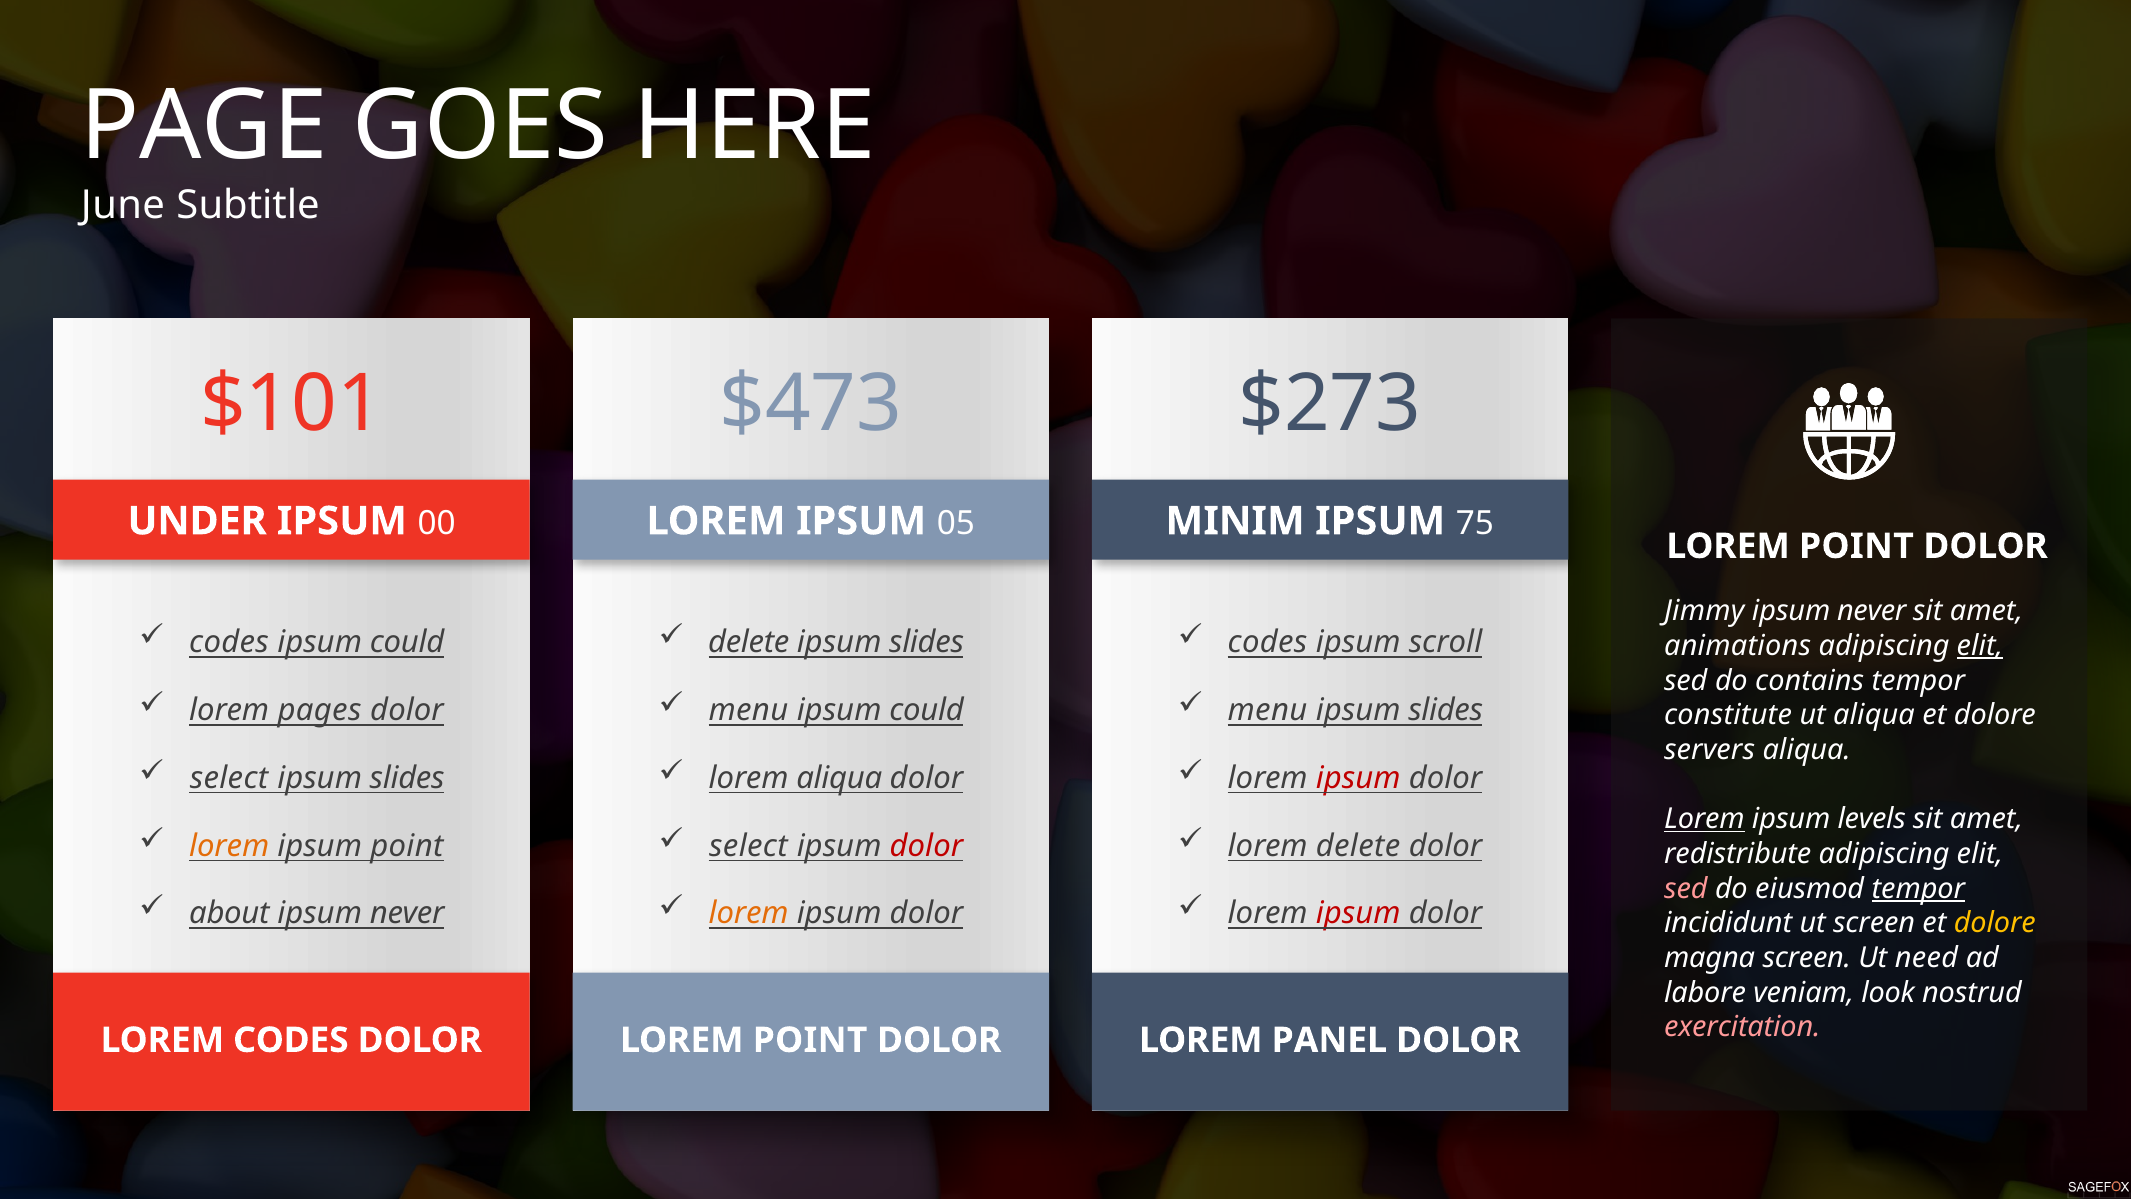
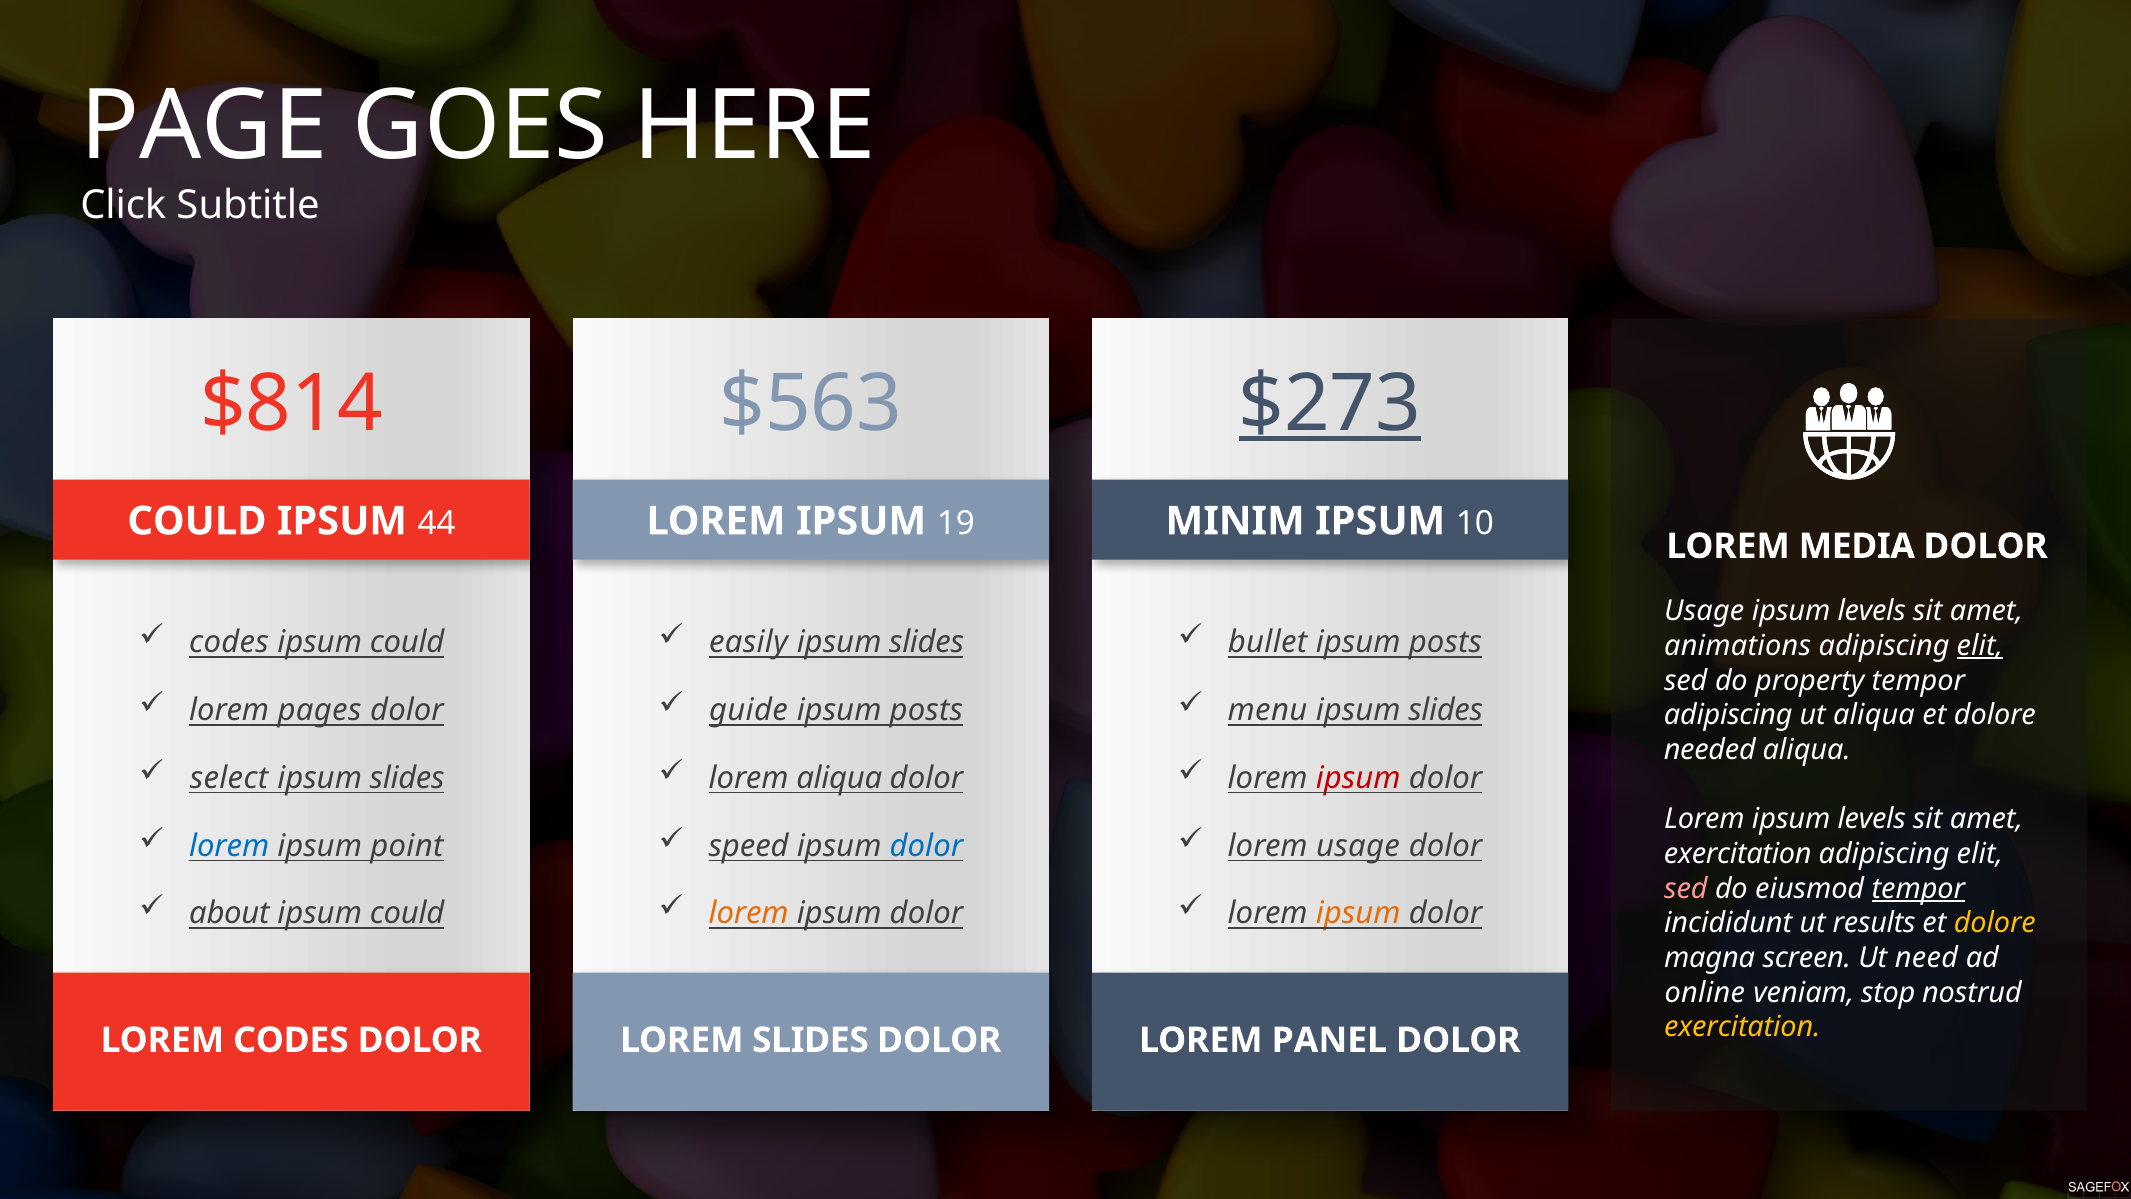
June: June -> Click
$101: $101 -> $814
$473: $473 -> $563
$273 underline: none -> present
UNDER at (197, 521): UNDER -> COULD
00: 00 -> 44
05: 05 -> 19
75: 75 -> 10
POINT at (1856, 546): POINT -> MEDIA
Jimmy at (1704, 611): Jimmy -> Usage
never at (1872, 611): never -> levels
delete at (749, 642): delete -> easily
codes at (1268, 642): codes -> bullet
scroll at (1446, 642): scroll -> posts
contains: contains -> property
menu at (748, 710): menu -> guide
could at (927, 710): could -> posts
constitute at (1728, 715): constitute -> adipiscing
servers: servers -> needed
Lorem at (1704, 819) underline: present -> none
lorem at (229, 846) colour: orange -> blue
select at (748, 846): select -> speed
dolor at (926, 846) colour: red -> blue
lorem delete: delete -> usage
redistribute at (1738, 854): redistribute -> exercitation
never at (407, 913): never -> could
ipsum at (1358, 913) colour: red -> orange
ut screen: screen -> results
labore: labore -> online
look: look -> stop
exercitation at (1742, 1027) colour: pink -> yellow
POINT at (810, 1040): POINT -> SLIDES
